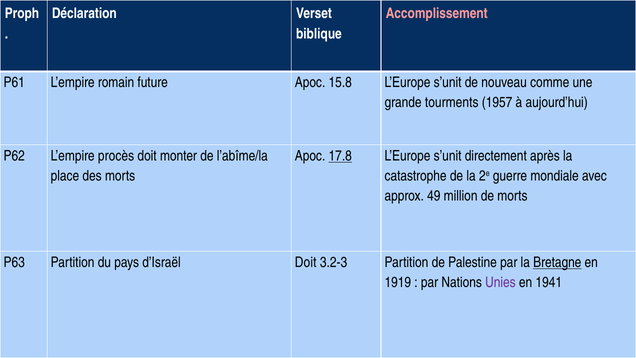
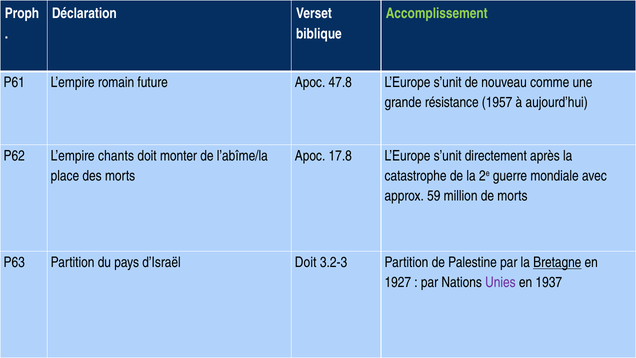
Accomplissement colour: pink -> light green
15.8: 15.8 -> 47.8
tourments: tourments -> résistance
procès: procès -> chants
17.8 underline: present -> none
49: 49 -> 59
1919: 1919 -> 1927
1941: 1941 -> 1937
